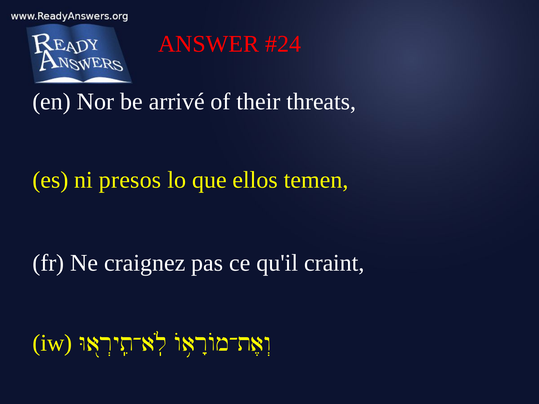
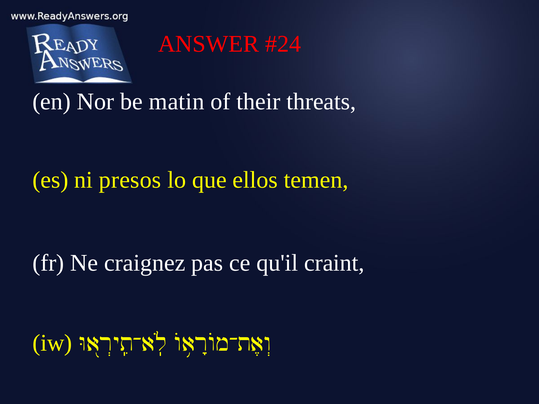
arrivé: arrivé -> matin
